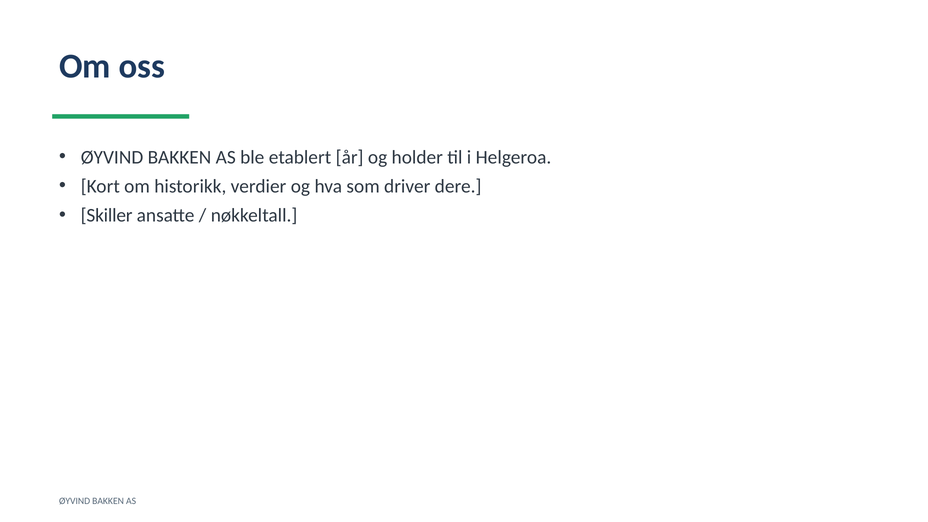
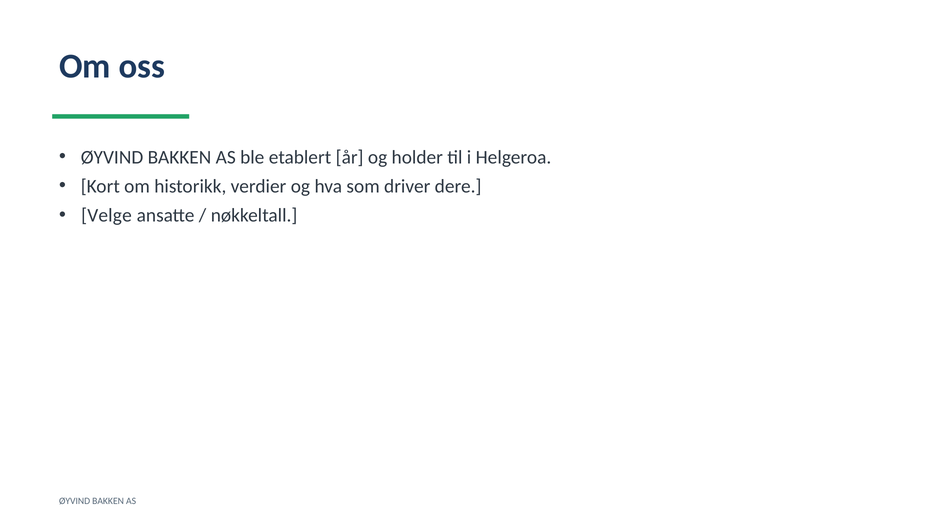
Skiller: Skiller -> Velge
